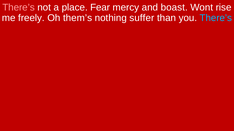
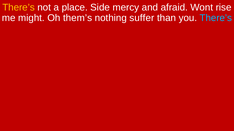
There’s at (19, 7) colour: pink -> yellow
Fear: Fear -> Side
boast: boast -> afraid
freely: freely -> might
